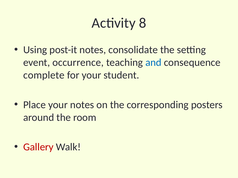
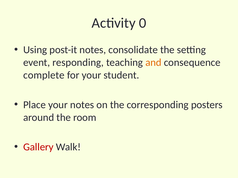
8: 8 -> 0
occurrence: occurrence -> responding
and colour: blue -> orange
